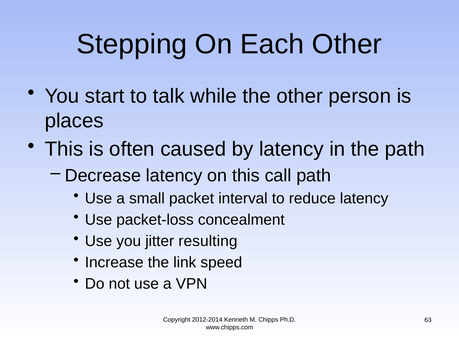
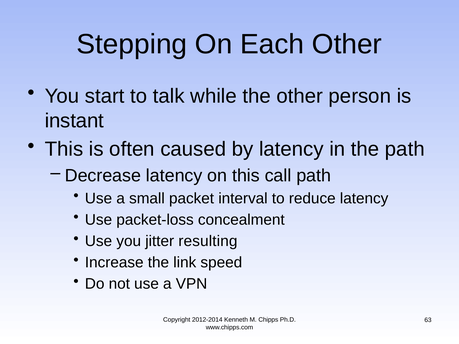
places: places -> instant
